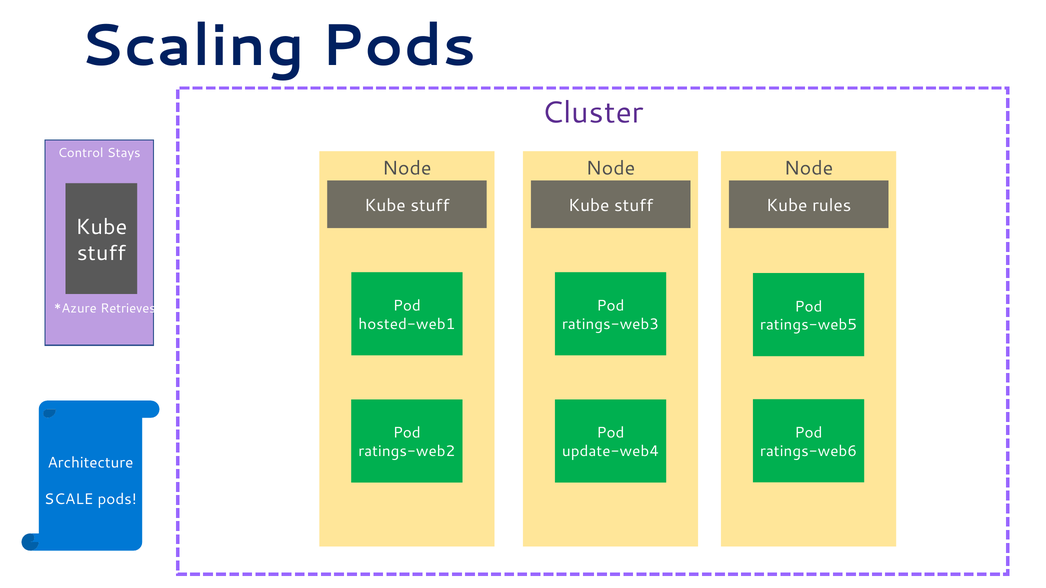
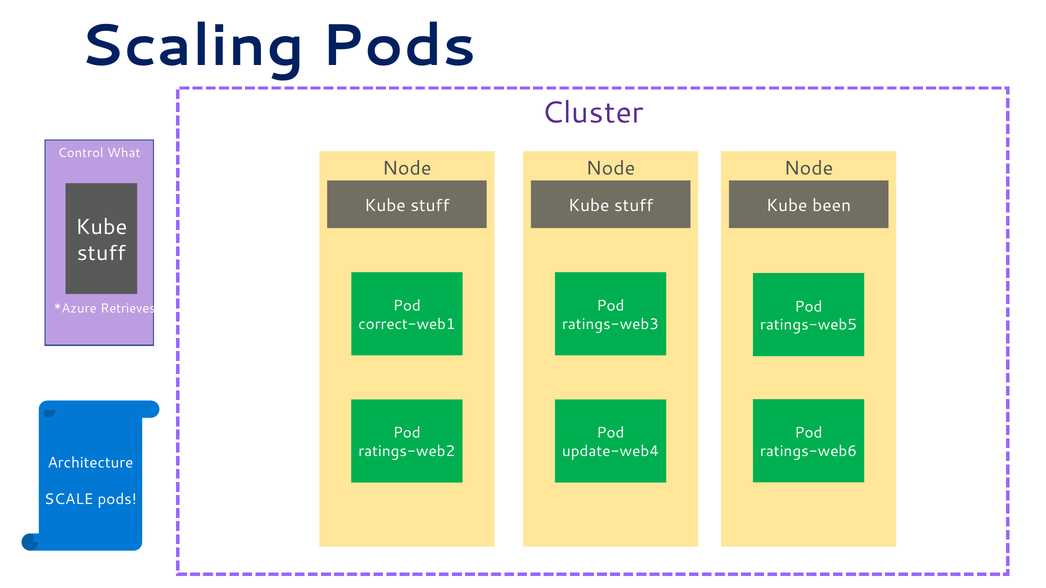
Stays: Stays -> What
rules: rules -> been
hosted-web1: hosted-web1 -> correct-web1
